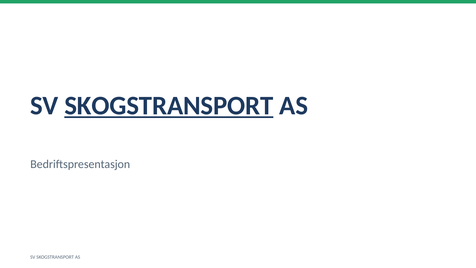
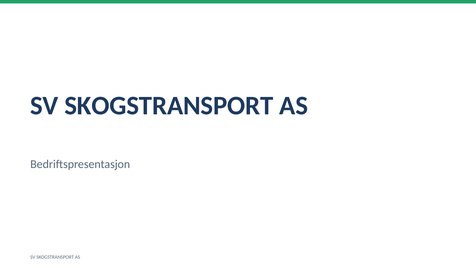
SKOGSTRANSPORT at (169, 106) underline: present -> none
